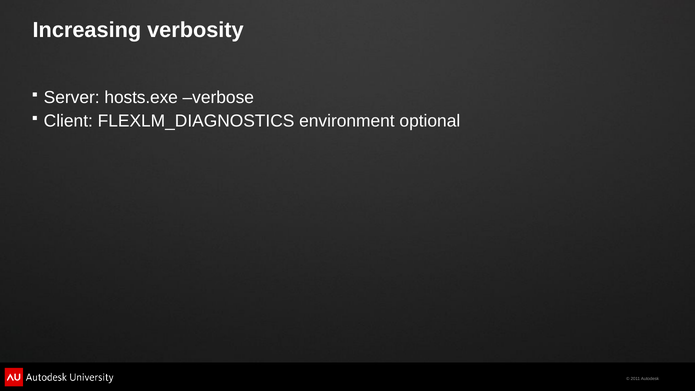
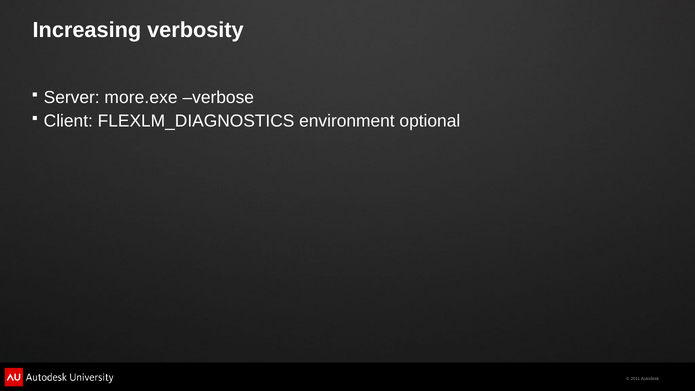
hosts.exe: hosts.exe -> more.exe
